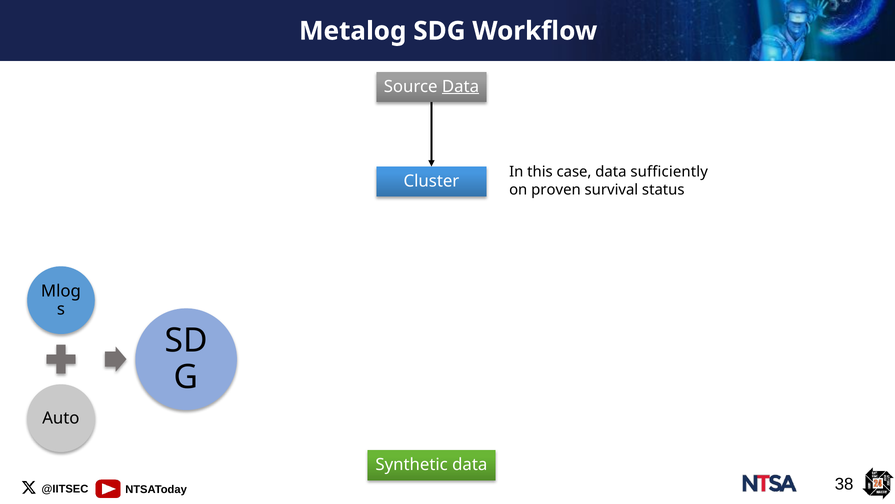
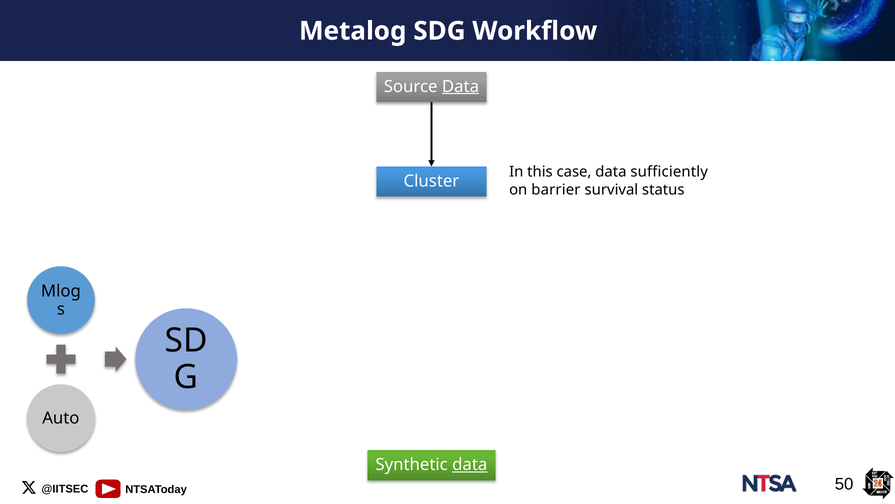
proven: proven -> barrier
data at (470, 464) underline: none -> present
38: 38 -> 50
